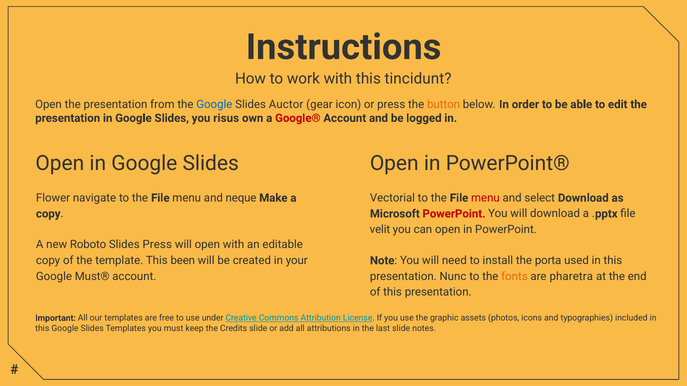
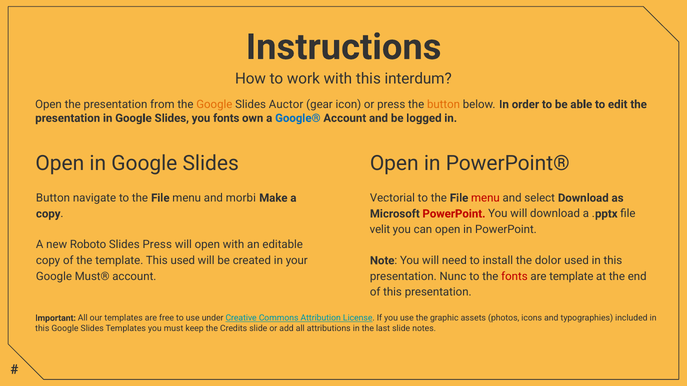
tincidunt: tincidunt -> interdum
Google at (214, 104) colour: blue -> orange
you risus: risus -> fonts
Google® colour: red -> blue
Flower at (53, 198): Flower -> Button
neque: neque -> morbi
This been: been -> used
porta: porta -> dolor
fonts at (514, 277) colour: orange -> red
are pharetra: pharetra -> template
